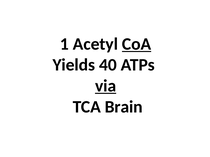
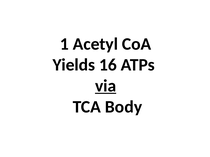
CoA underline: present -> none
40: 40 -> 16
Brain: Brain -> Body
